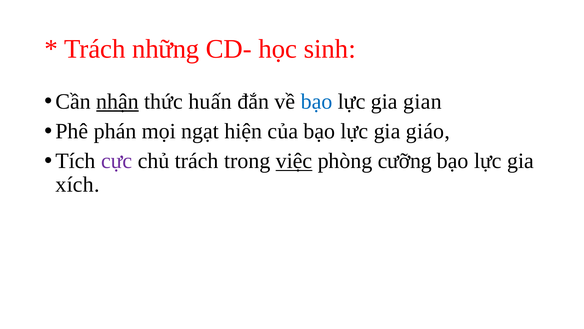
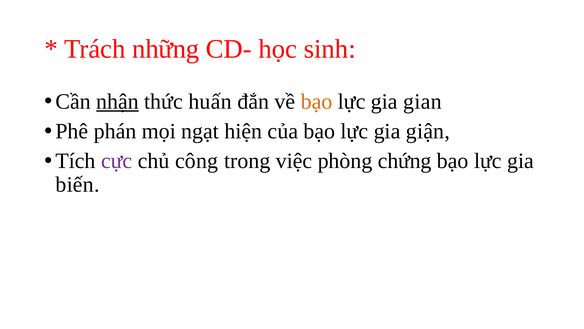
bạo at (317, 101) colour: blue -> orange
giáo: giáo -> giận
chủ trách: trách -> công
việc underline: present -> none
cưỡng: cưỡng -> chứng
xích: xích -> biến
